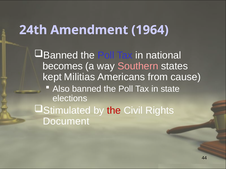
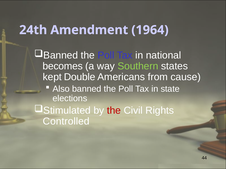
Southern colour: pink -> light green
Militias: Militias -> Double
Document: Document -> Controlled
